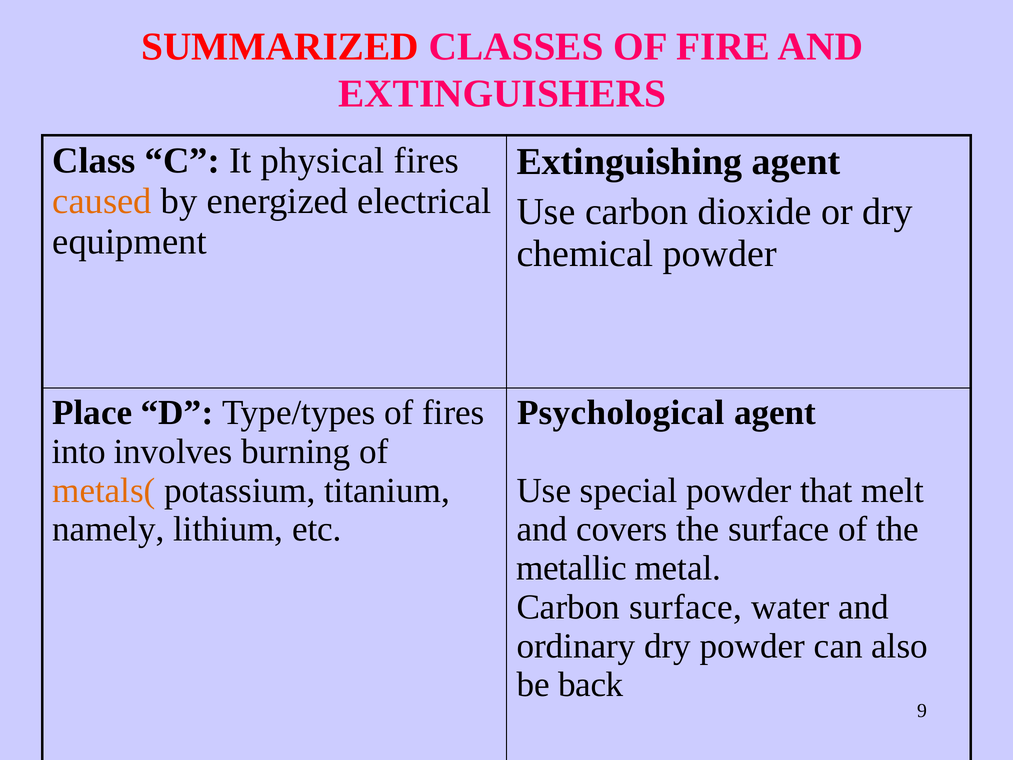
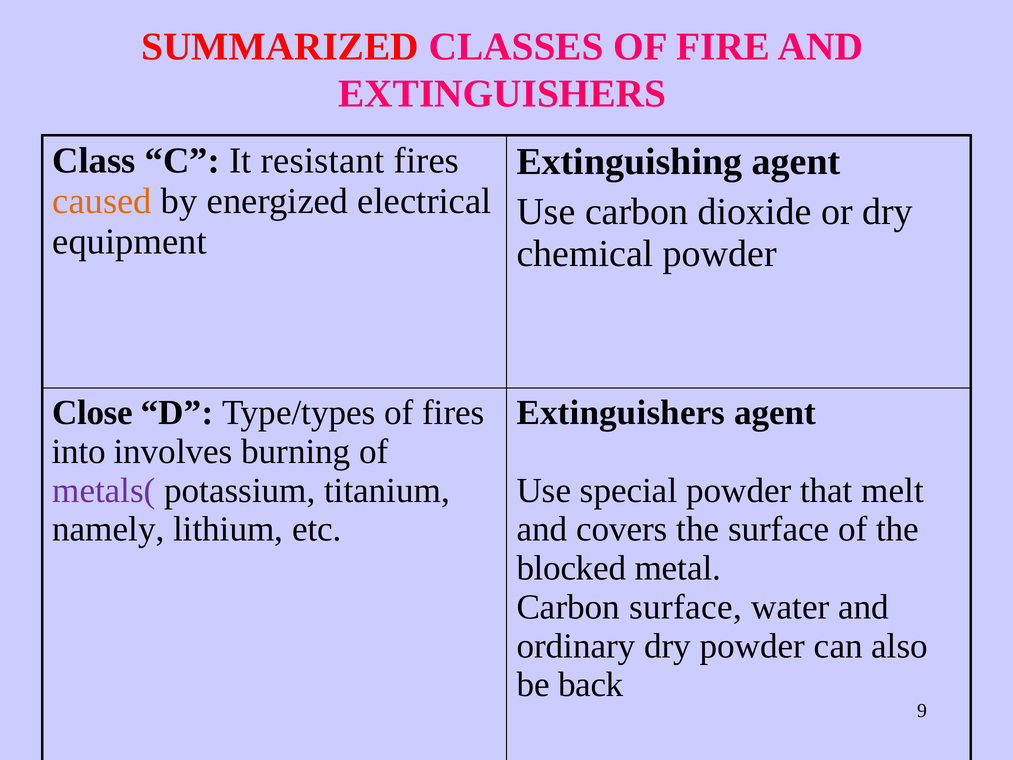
physical: physical -> resistant
Place: Place -> Close
Psychological at (621, 413): Psychological -> Extinguishers
metals( colour: orange -> purple
metallic: metallic -> blocked
